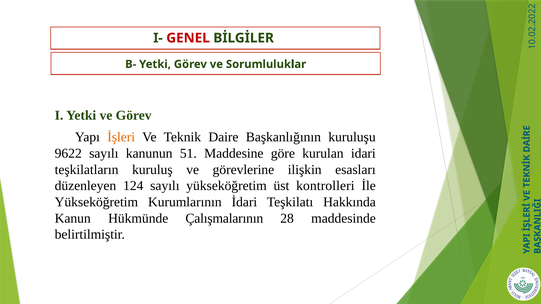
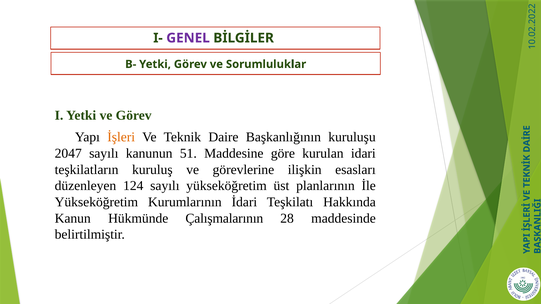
GENEL colour: red -> purple
9622: 9622 -> 2047
kontrolleri: kontrolleri -> planlarının
